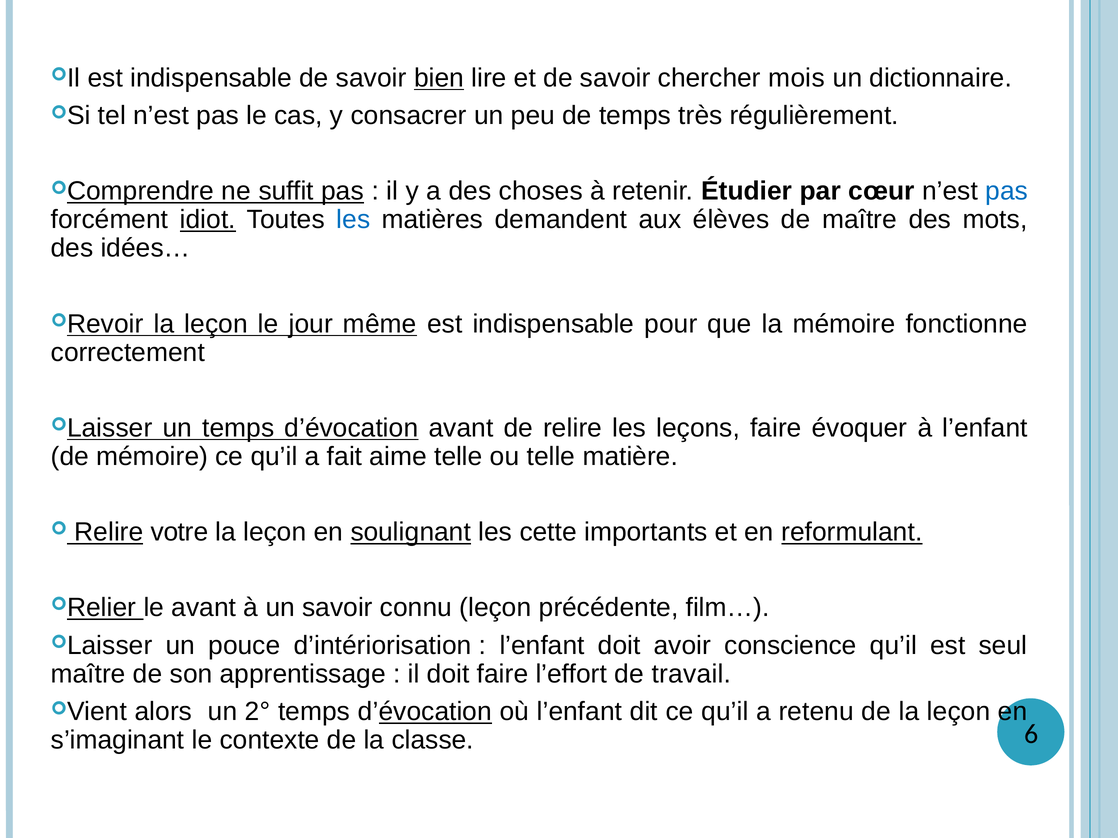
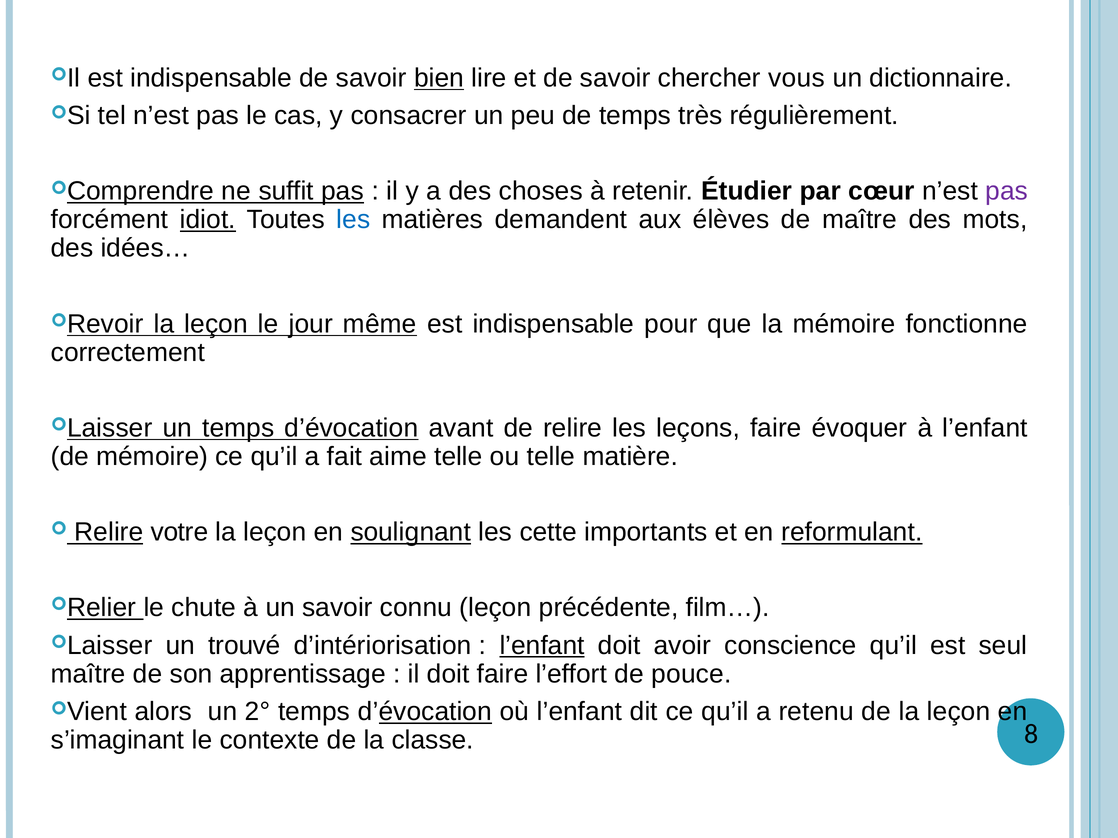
mois: mois -> vous
pas at (1007, 191) colour: blue -> purple
le avant: avant -> chute
pouce: pouce -> trouvé
l’enfant at (542, 646) underline: none -> present
travail: travail -> pouce
6: 6 -> 8
